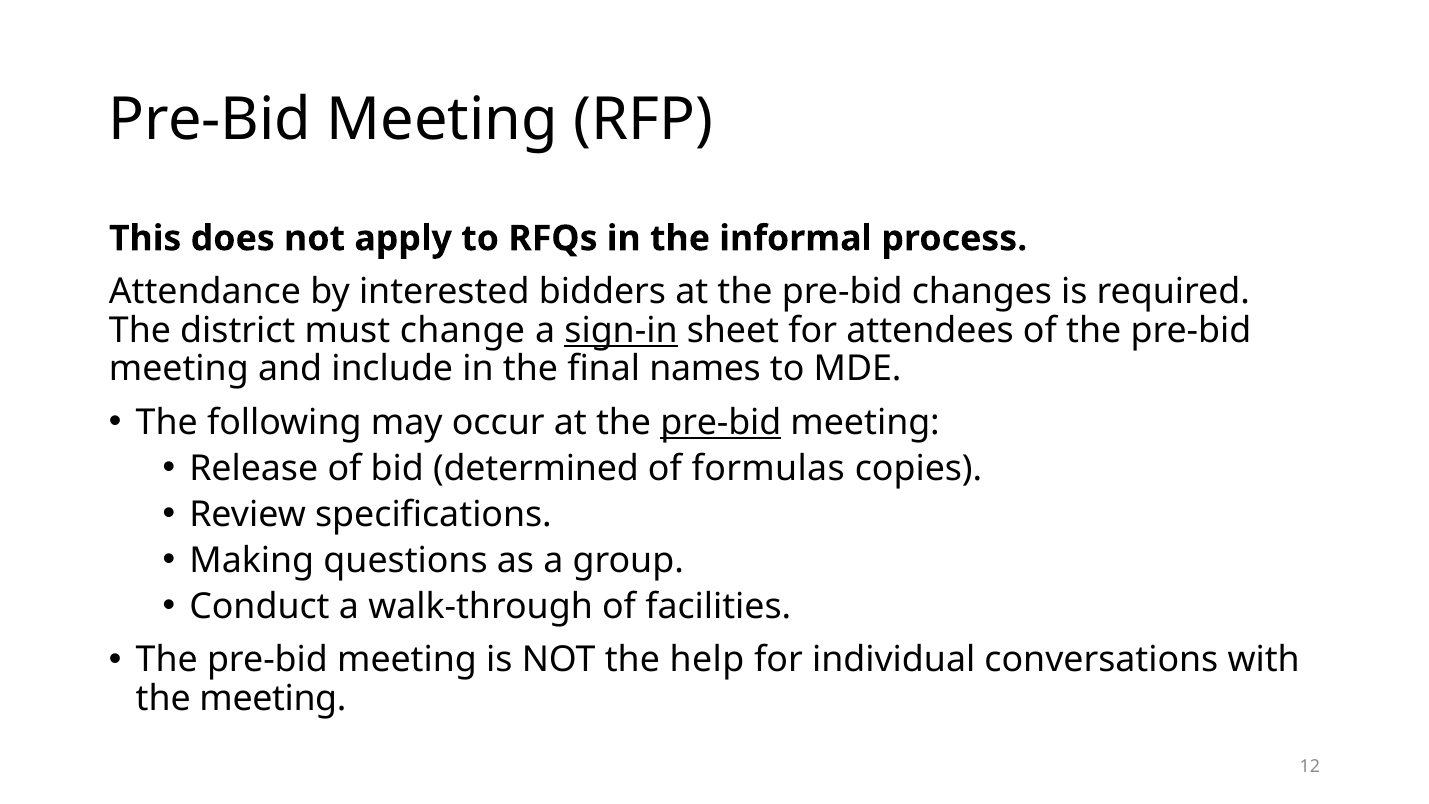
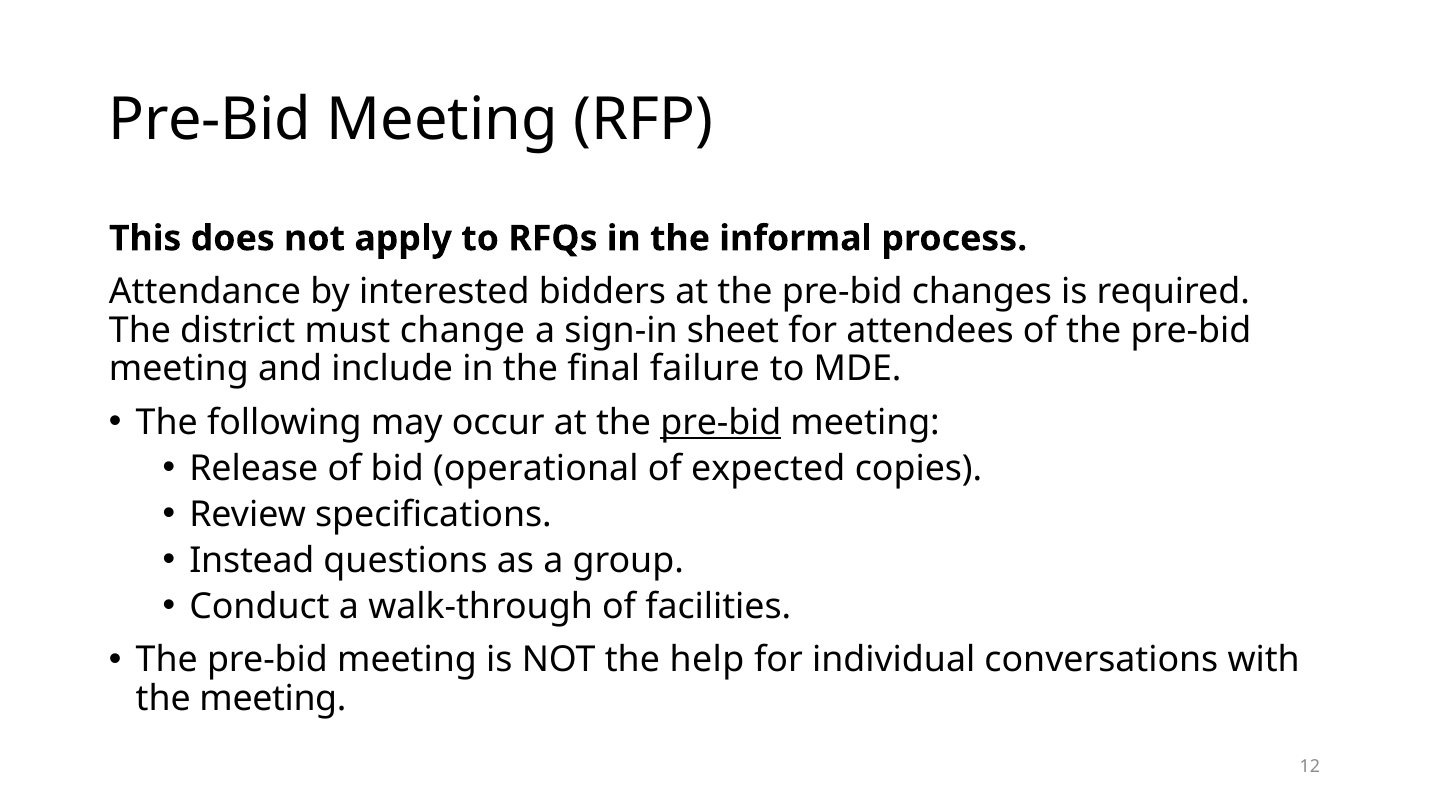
sign-in underline: present -> none
names: names -> failure
determined: determined -> operational
formulas: formulas -> expected
Making: Making -> Instead
